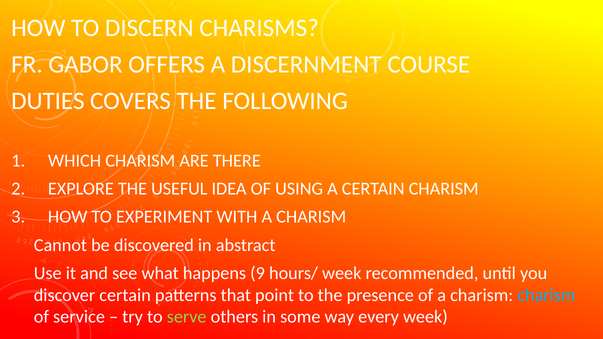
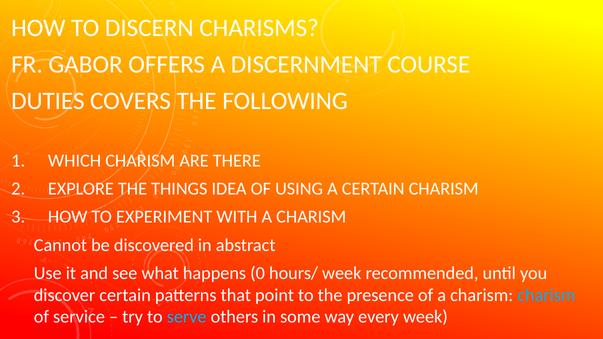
USEFUL: USEFUL -> THINGS
9: 9 -> 0
serve colour: light green -> light blue
